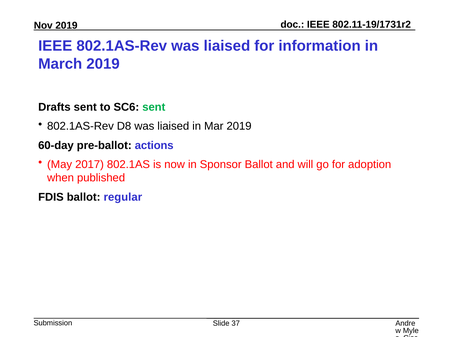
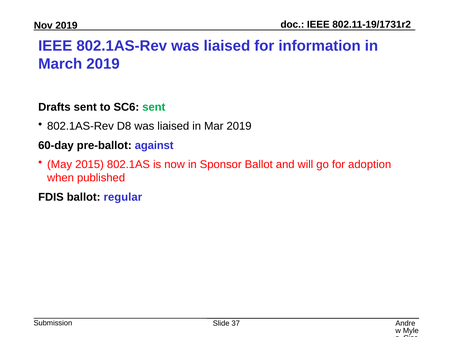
actions: actions -> against
2017: 2017 -> 2015
